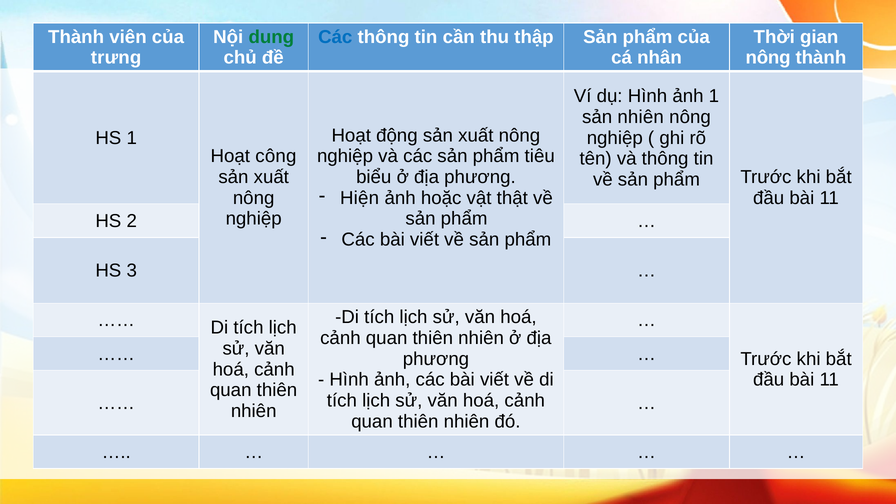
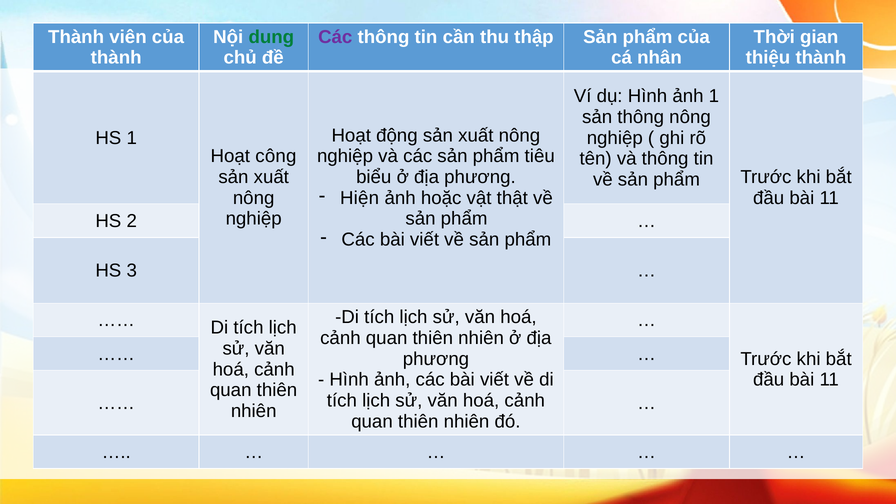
Các at (335, 37) colour: blue -> purple
trưng at (116, 58): trưng -> thành
nông at (768, 58): nông -> thiệu
sản nhiên: nhiên -> thông
